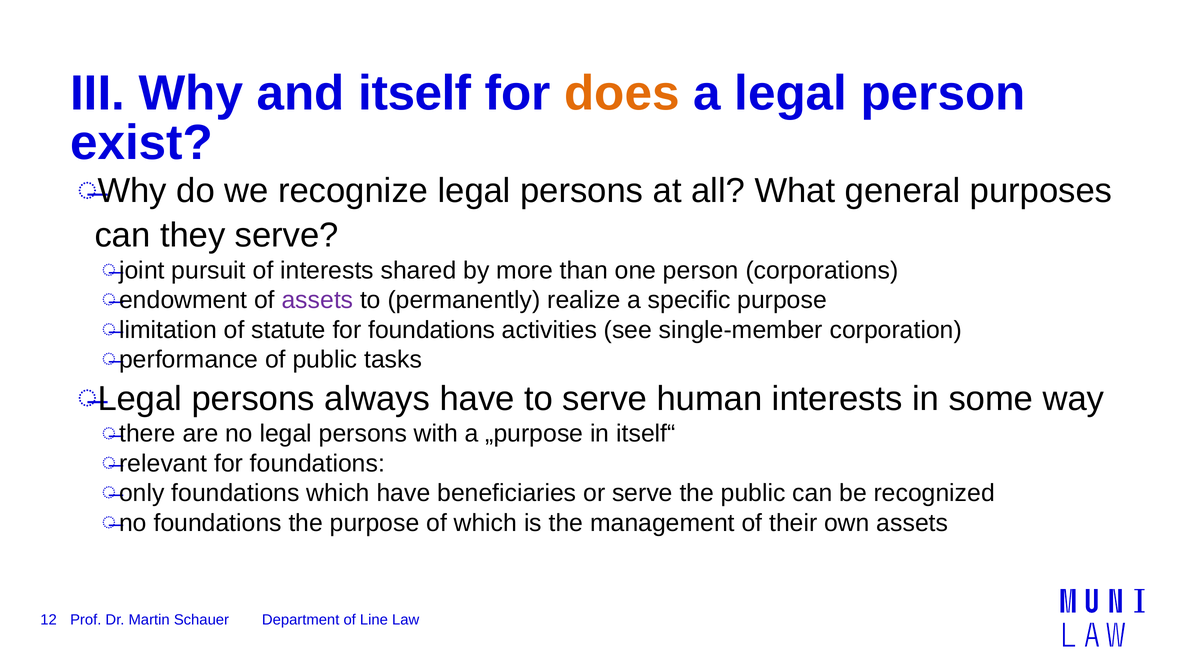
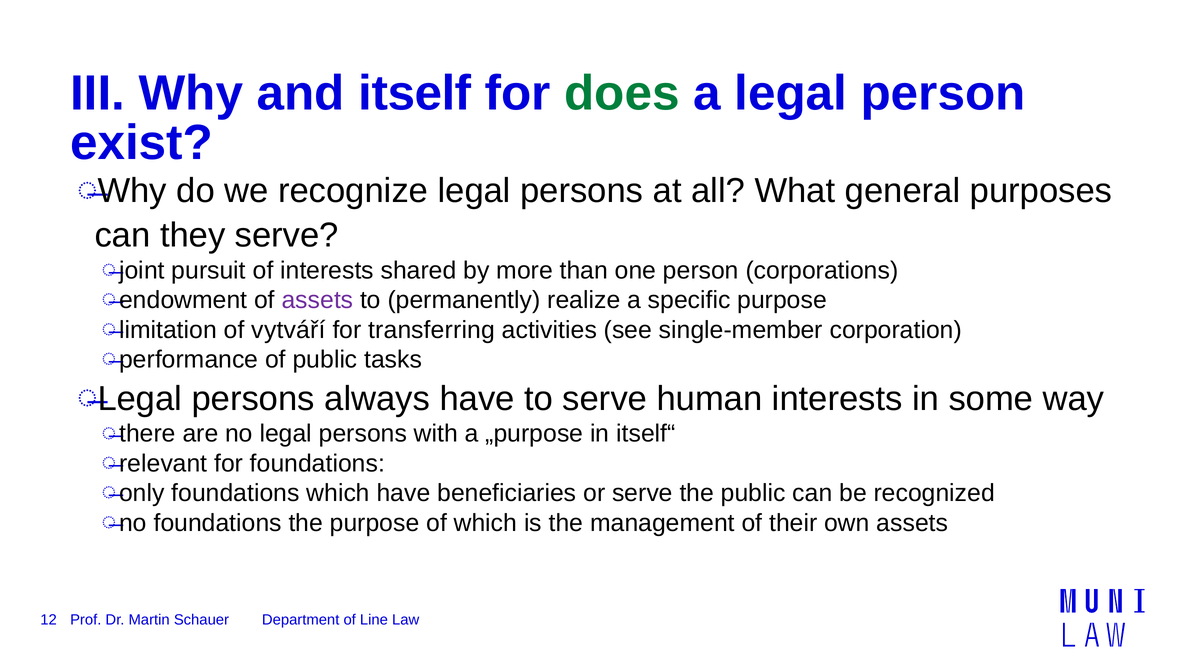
does colour: orange -> green
statute: statute -> vytváří
foundations at (432, 330): foundations -> transferring
